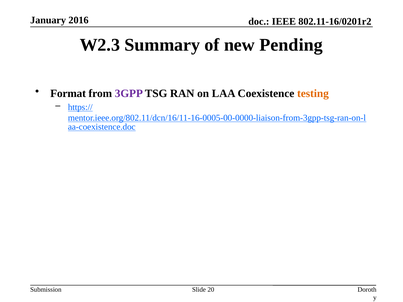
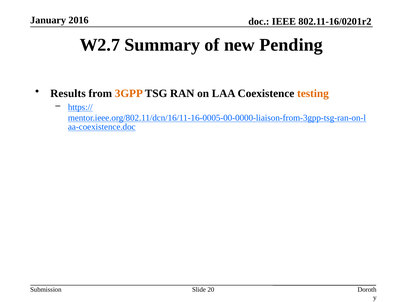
W2.3: W2.3 -> W2.7
Format: Format -> Results
3GPP colour: purple -> orange
